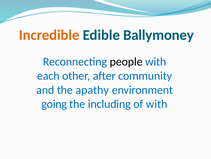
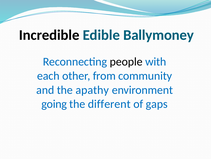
Incredible colour: orange -> black
after: after -> from
including: including -> different
of with: with -> gaps
